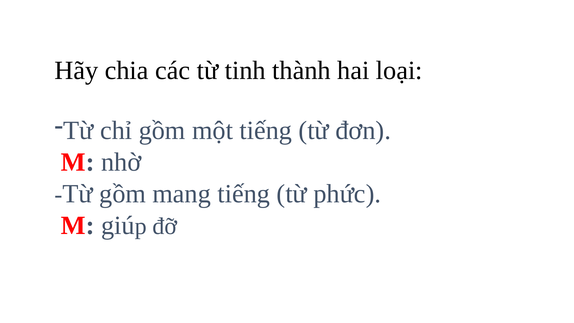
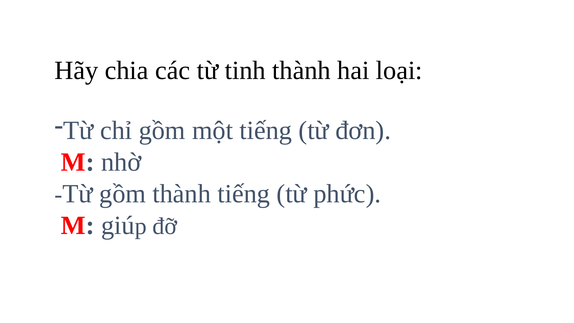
gồm mang: mang -> thành
